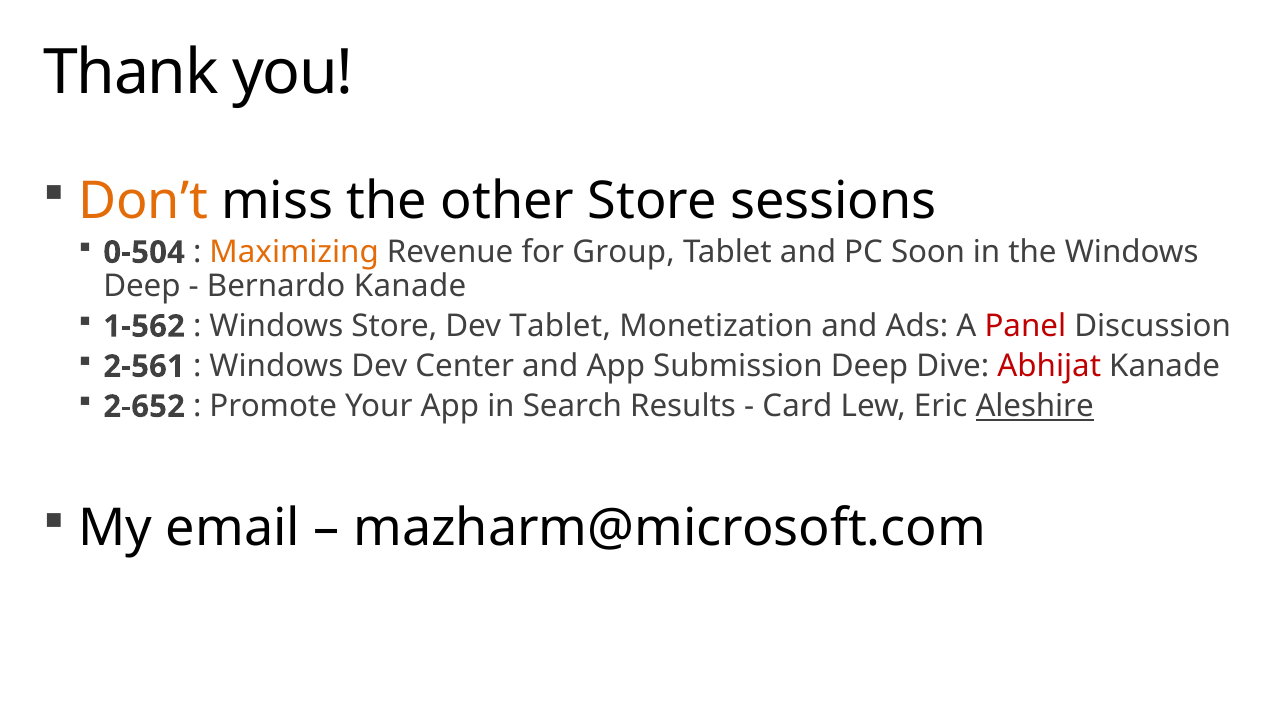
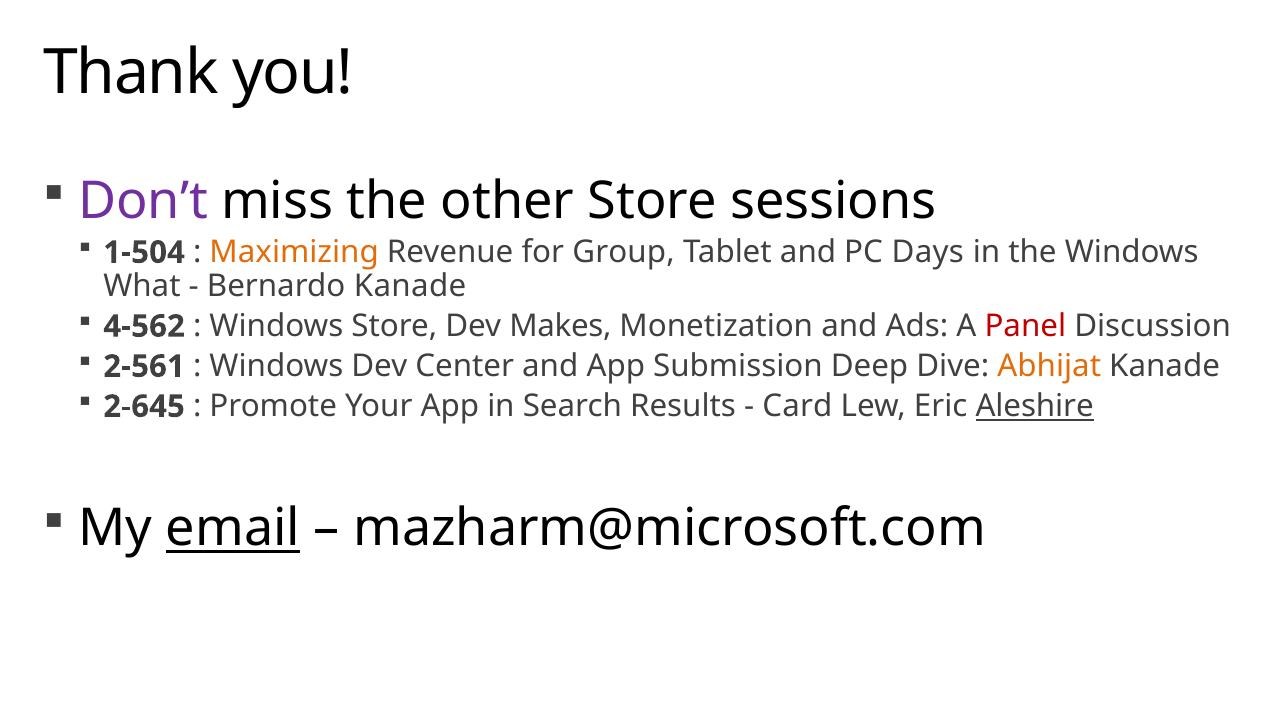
Don’t colour: orange -> purple
0-504: 0-504 -> 1-504
Soon: Soon -> Days
Deep at (142, 286): Deep -> What
1-562: 1-562 -> 4-562
Dev Tablet: Tablet -> Makes
Abhijat colour: red -> orange
2-652: 2-652 -> 2-645
email underline: none -> present
